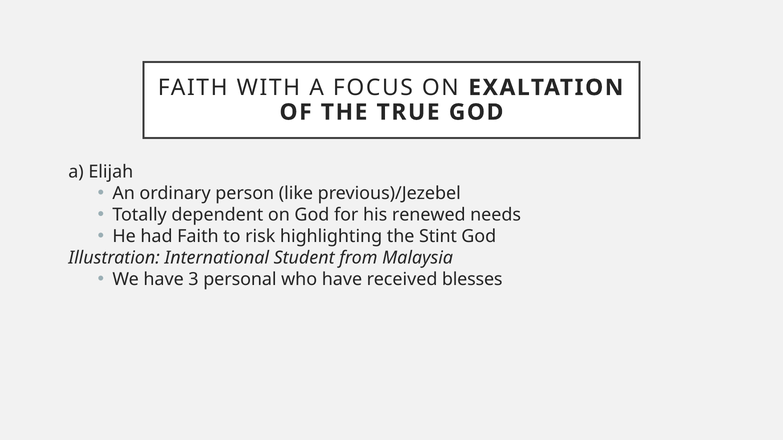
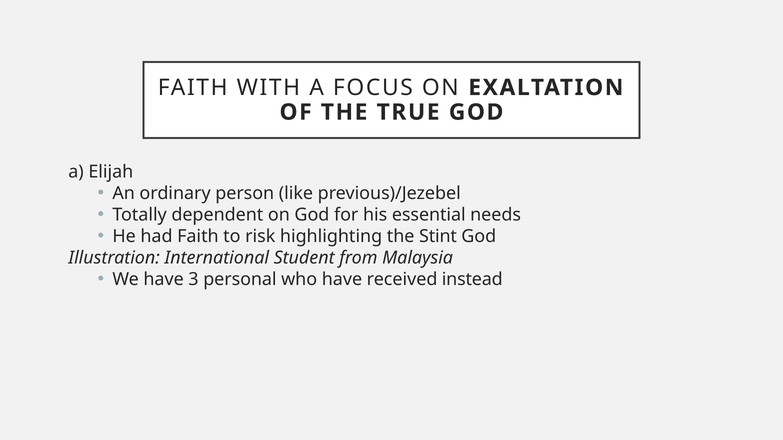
renewed: renewed -> essential
blesses: blesses -> instead
